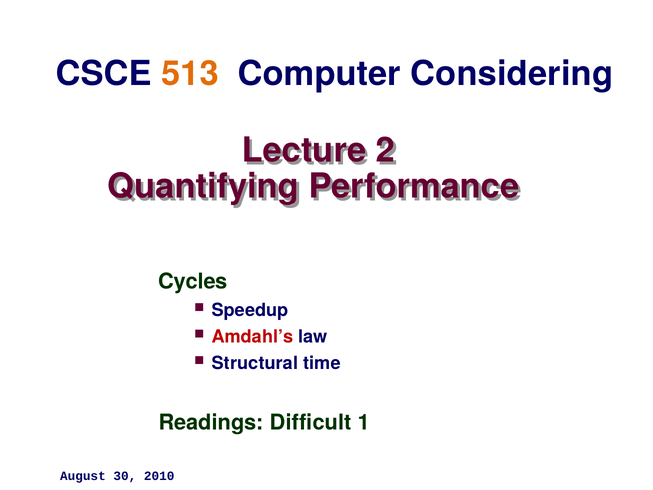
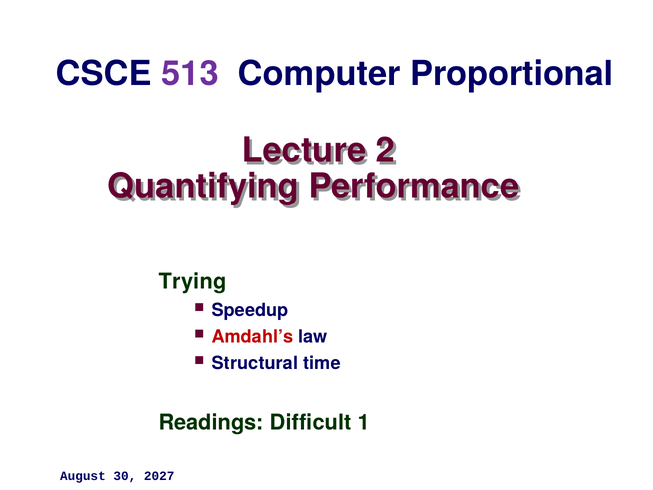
513 colour: orange -> purple
Considering: Considering -> Proportional
Cycles: Cycles -> Trying
2010: 2010 -> 2027
